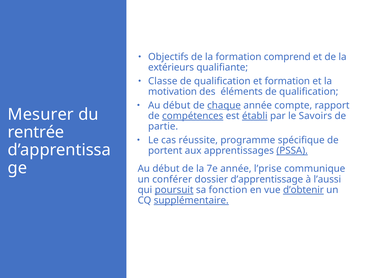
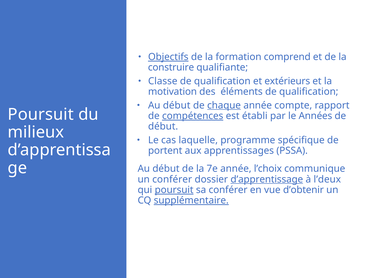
Objectifs underline: none -> present
extérieurs: extérieurs -> construire
et formation: formation -> extérieurs
Mesurer at (41, 115): Mesurer -> Poursuit
établi underline: present -> none
Savoirs: Savoirs -> Années
partie at (163, 127): partie -> début
rentrée: rentrée -> milieux
réussite: réussite -> laquelle
PSSA underline: present -> none
l’prise: l’prise -> l’choix
d’apprentissage underline: none -> present
l’aussi: l’aussi -> l’deux
sa fonction: fonction -> conférer
d’obtenir underline: present -> none
